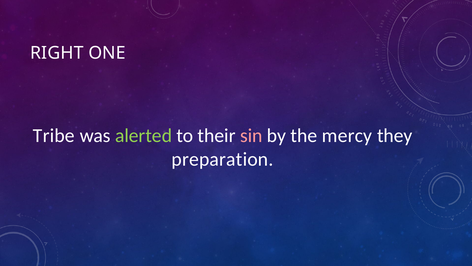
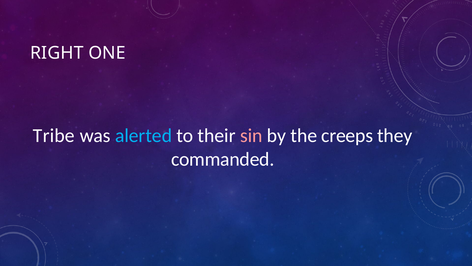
alerted colour: light green -> light blue
mercy: mercy -> creeps
preparation: preparation -> commanded
